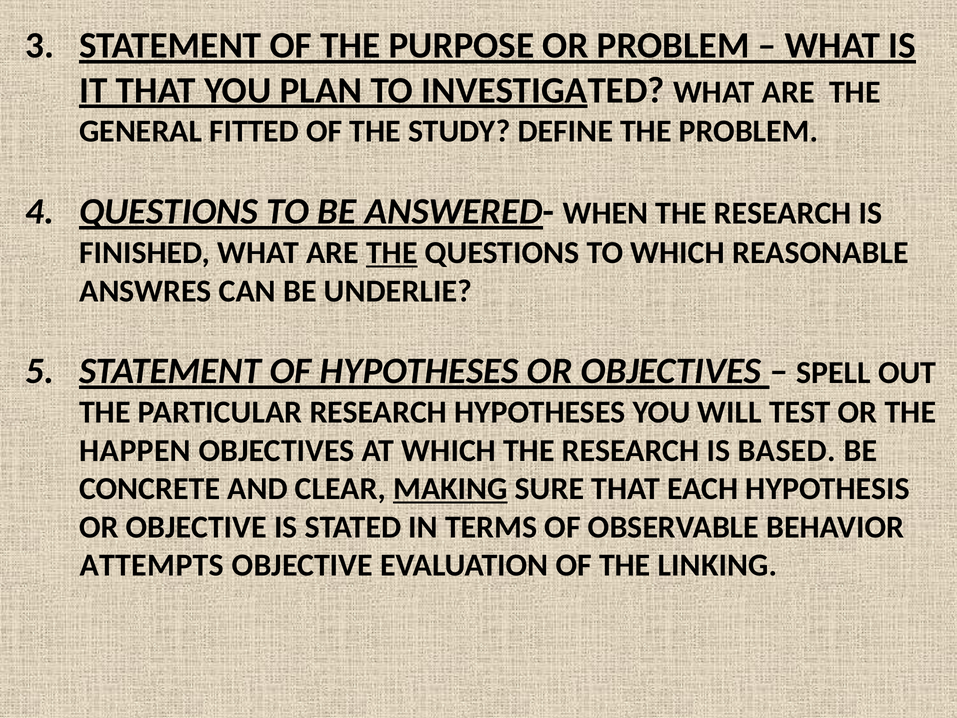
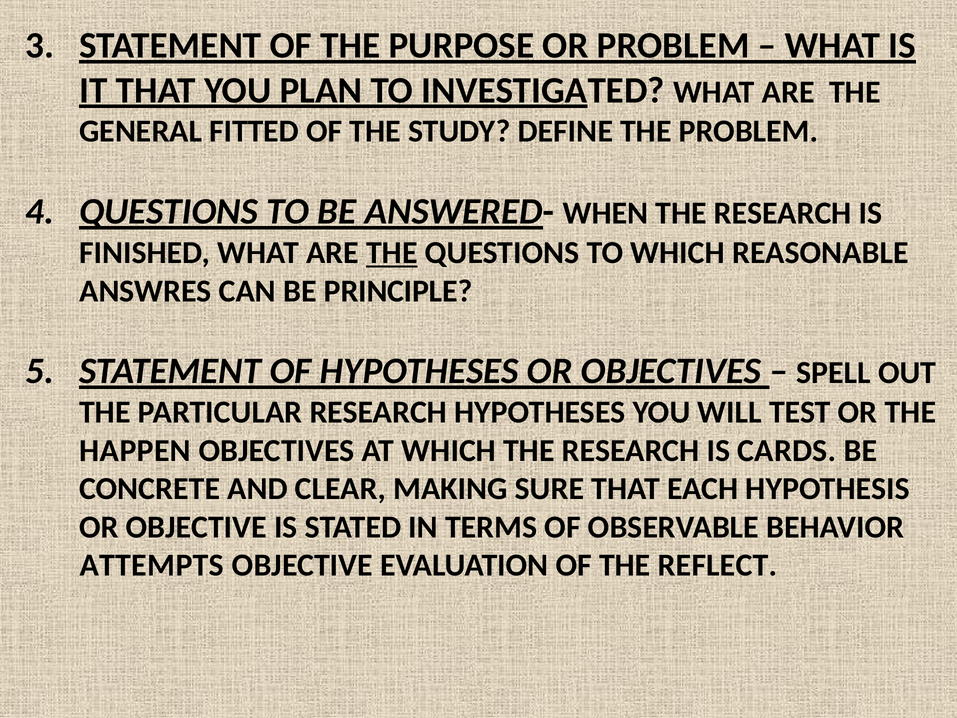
UNDERLIE: UNDERLIE -> PRINCIPLE
BASED: BASED -> CARDS
MAKING underline: present -> none
LINKING: LINKING -> REFLECT
